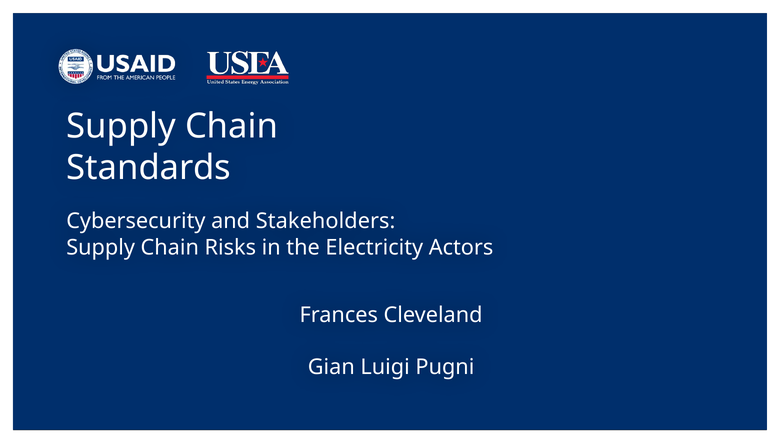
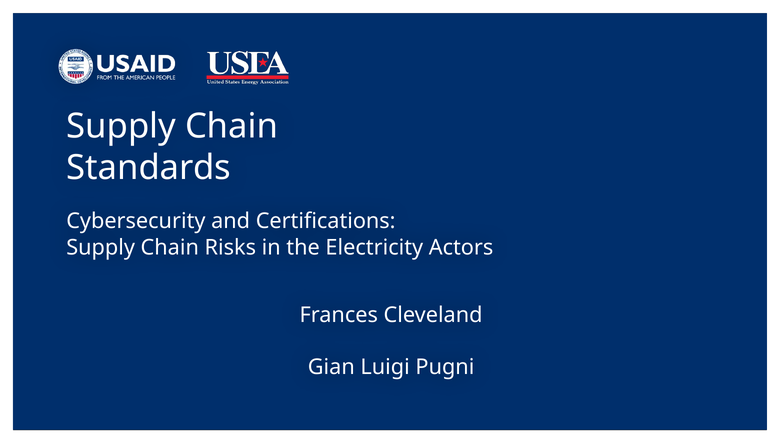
Stakeholders: Stakeholders -> Certifications
